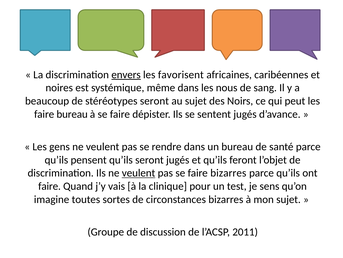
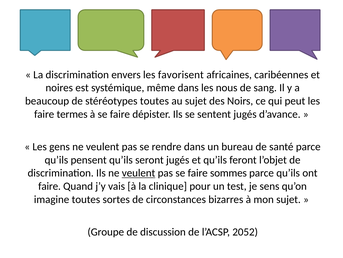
envers underline: present -> none
stéréotypes seront: seront -> toutes
faire bureau: bureau -> termes
faire bizarres: bizarres -> sommes
2011: 2011 -> 2052
